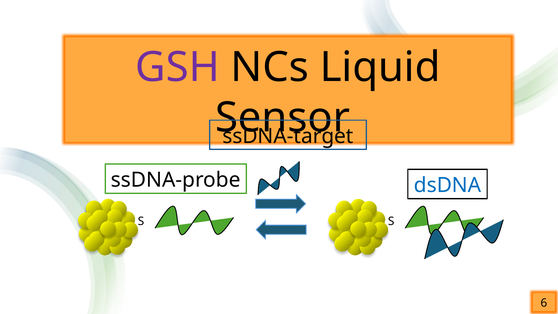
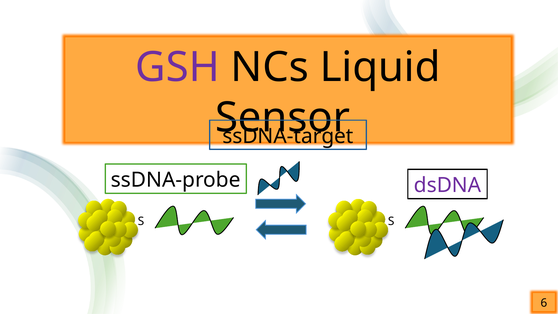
dsDNA colour: blue -> purple
